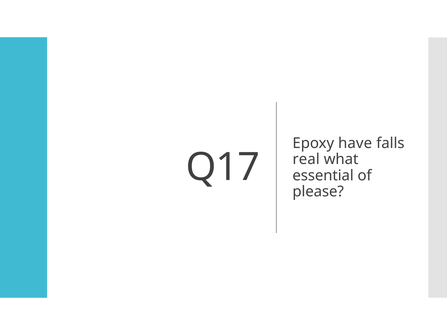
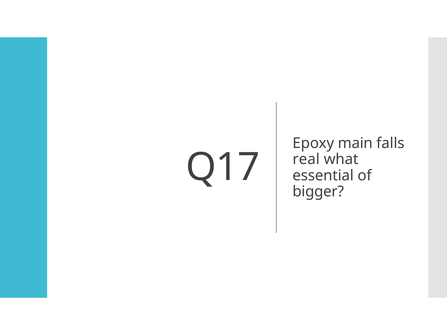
have: have -> main
please: please -> bigger
